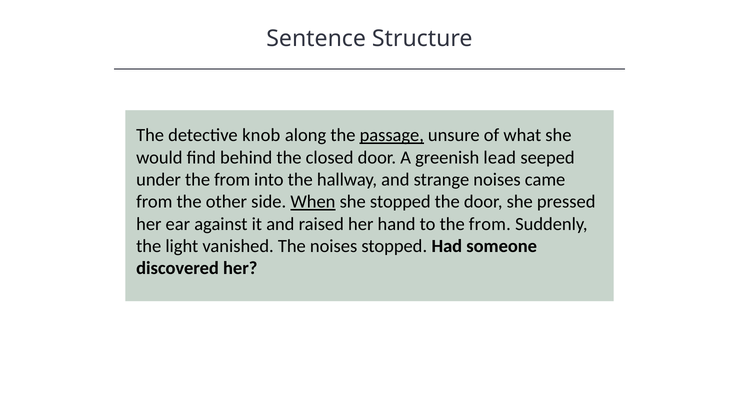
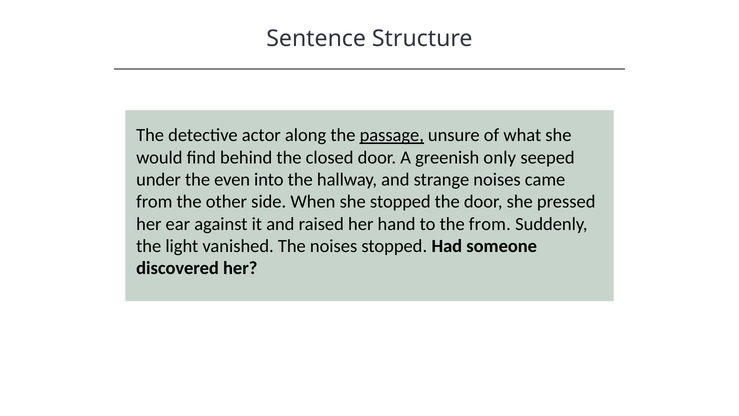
knob: knob -> actor
lead: lead -> only
under the from: from -> even
When underline: present -> none
